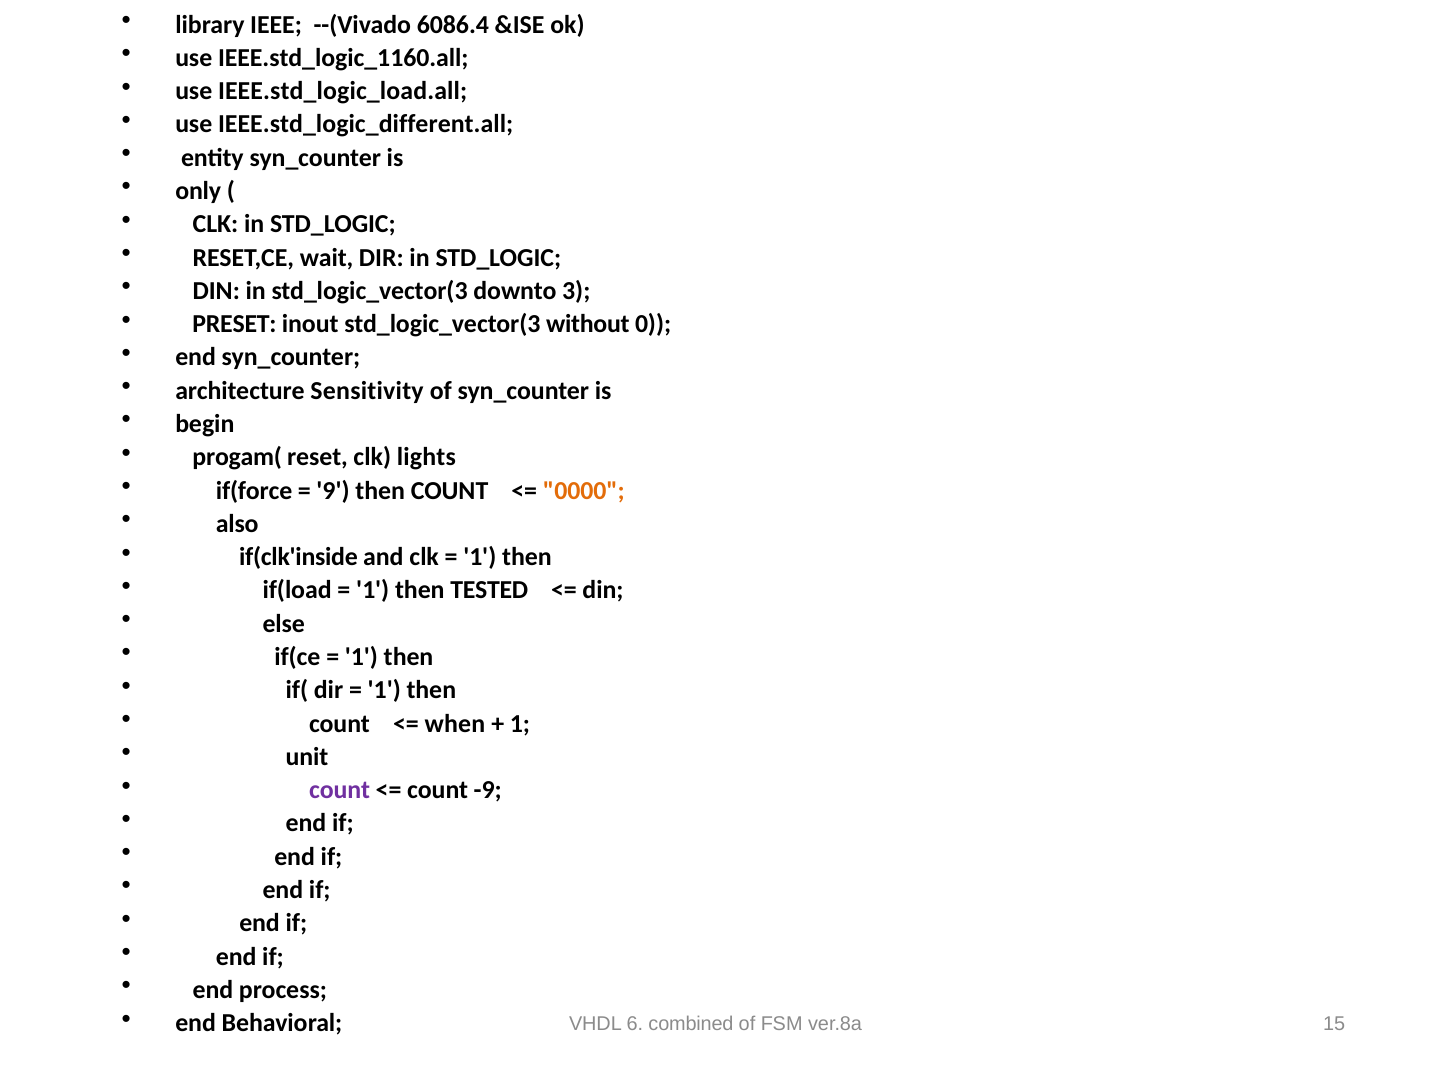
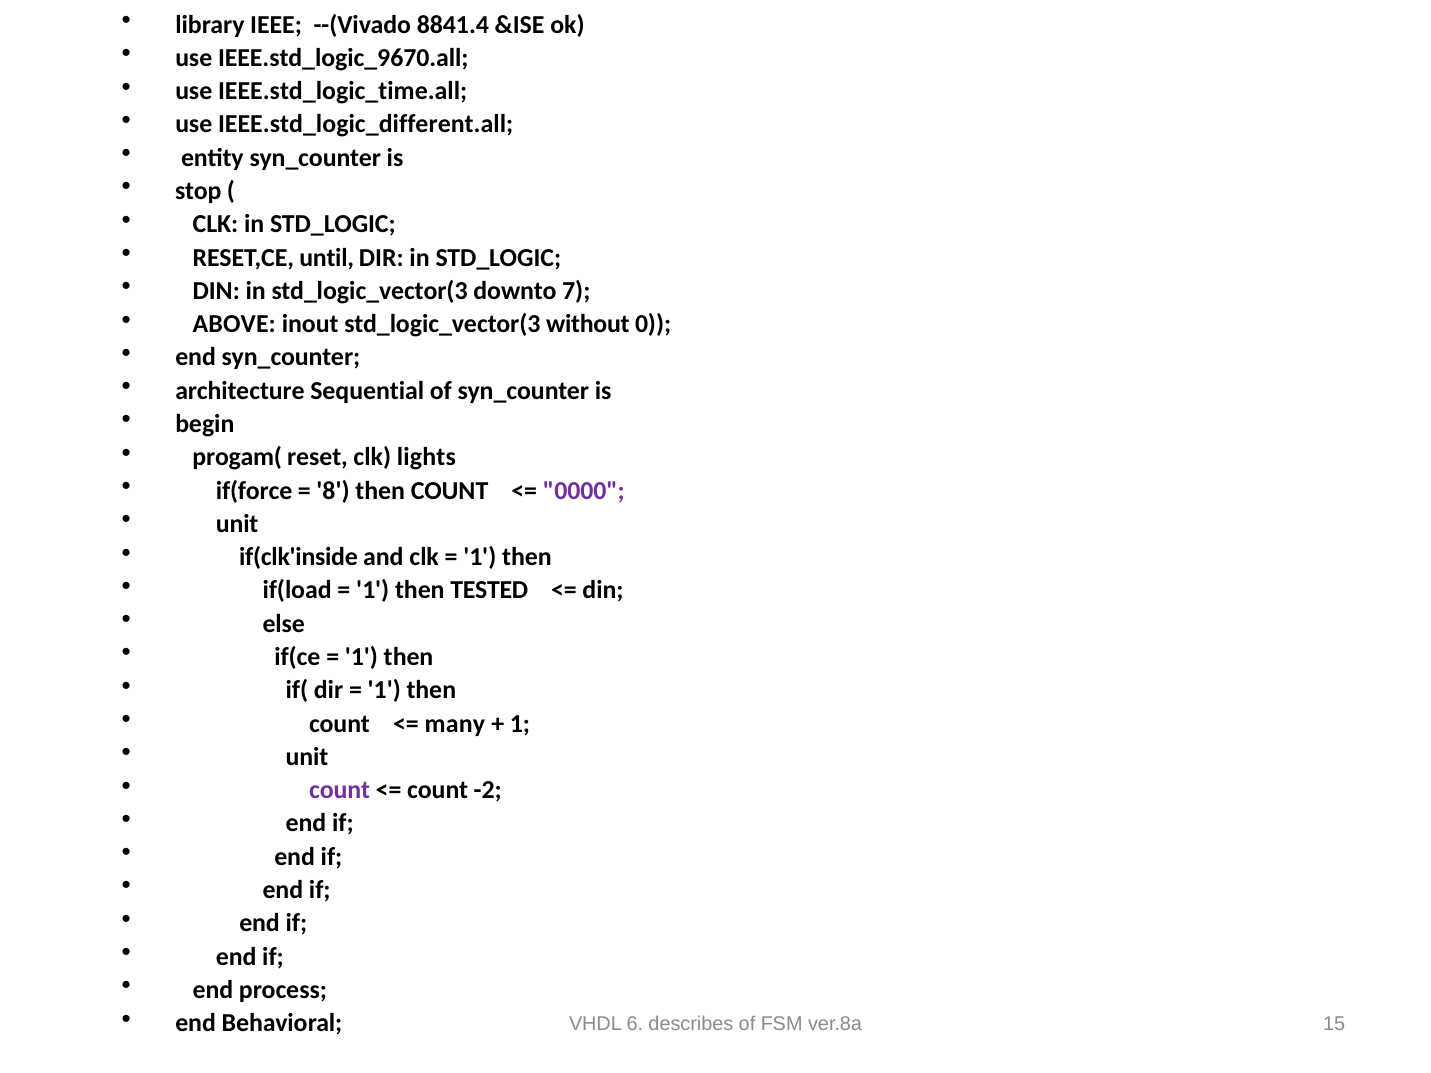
6086.4: 6086.4 -> 8841.4
IEEE.std_logic_1160.all: IEEE.std_logic_1160.all -> IEEE.std_logic_9670.all
IEEE.std_logic_load.all: IEEE.std_logic_load.all -> IEEE.std_logic_time.all
only: only -> stop
wait: wait -> until
3: 3 -> 7
PRESET: PRESET -> ABOVE
Sensitivity: Sensitivity -> Sequential
9: 9 -> 8
0000 colour: orange -> purple
also at (237, 524): also -> unit
when: when -> many
-9: -9 -> -2
combined: combined -> describes
